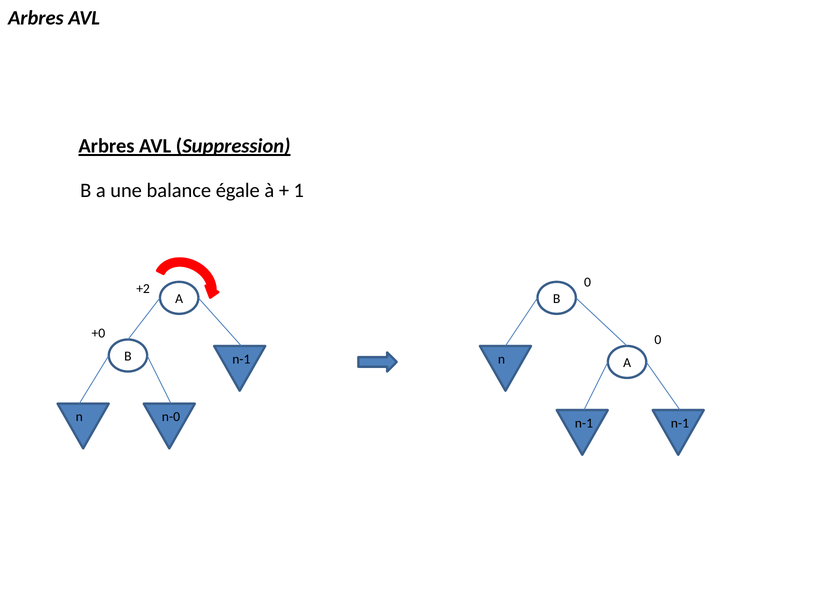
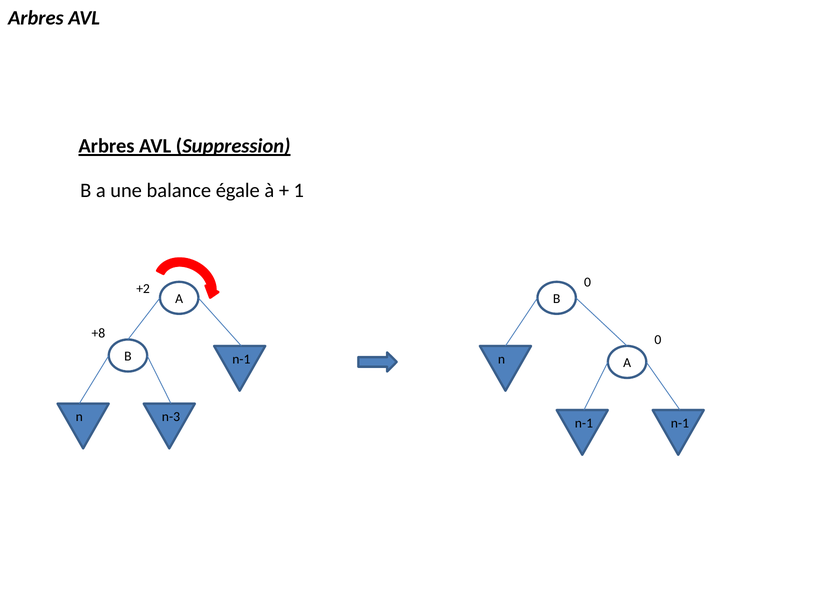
+0: +0 -> +8
n-0: n-0 -> n-3
